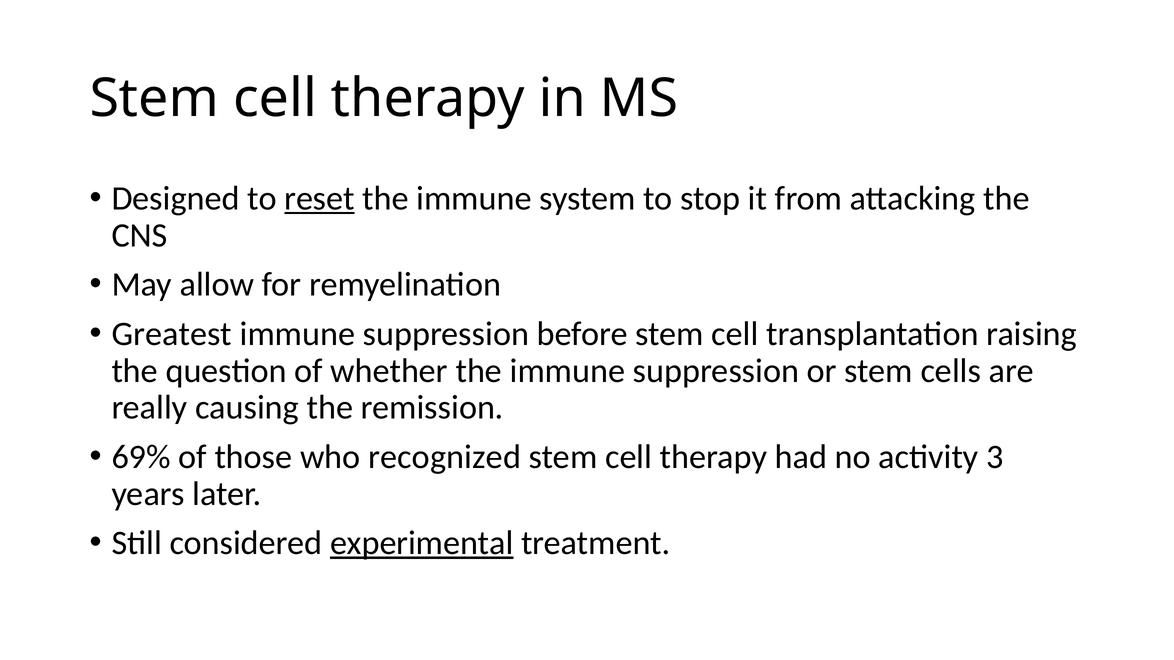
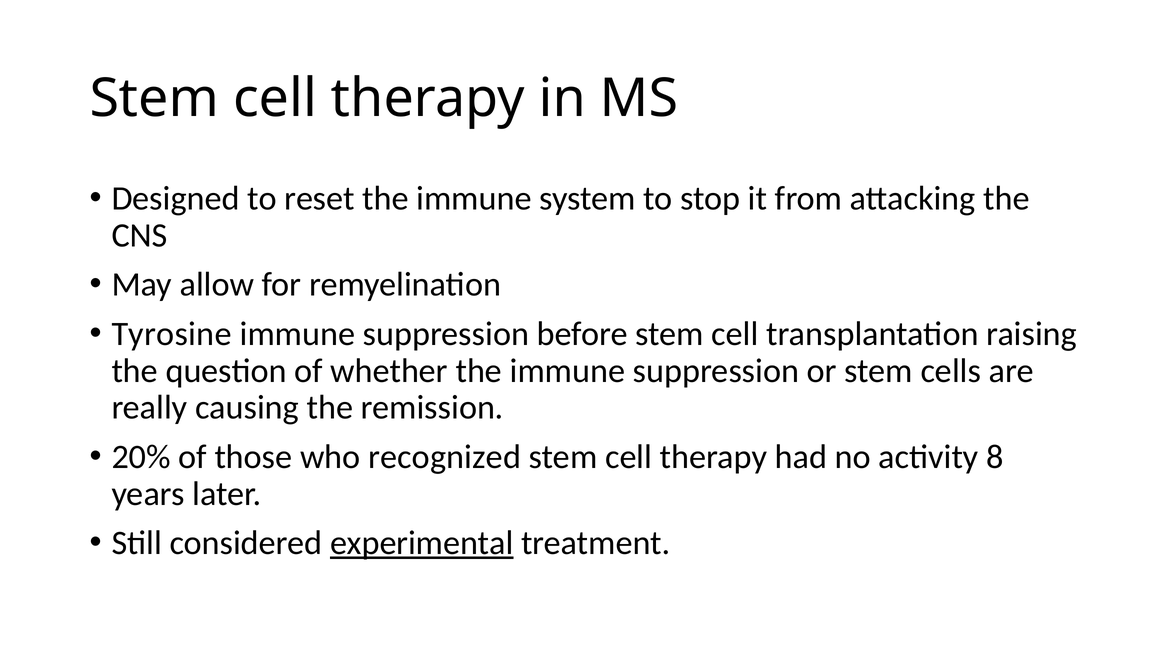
reset underline: present -> none
Greatest: Greatest -> Tyrosine
69%: 69% -> 20%
3: 3 -> 8
